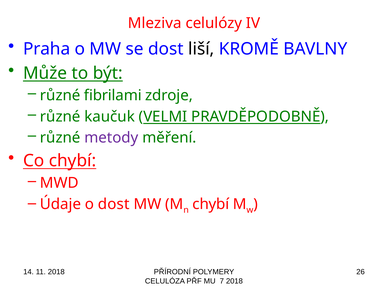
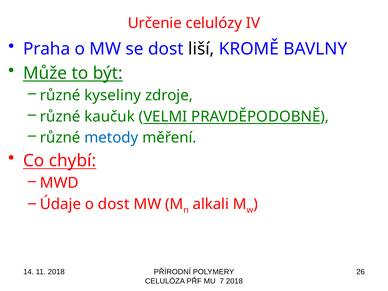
Mleziva: Mleziva -> Určenie
fibrilami: fibrilami -> kyseliny
metody colour: purple -> blue
chybí at (211, 204): chybí -> alkali
